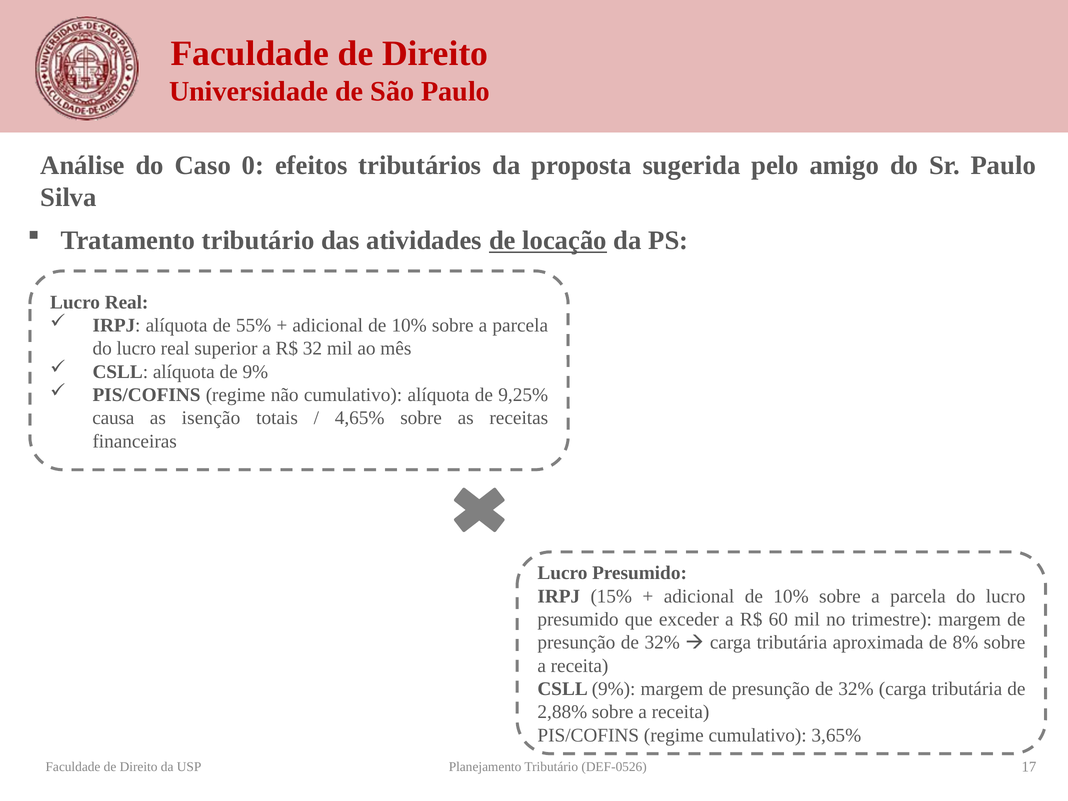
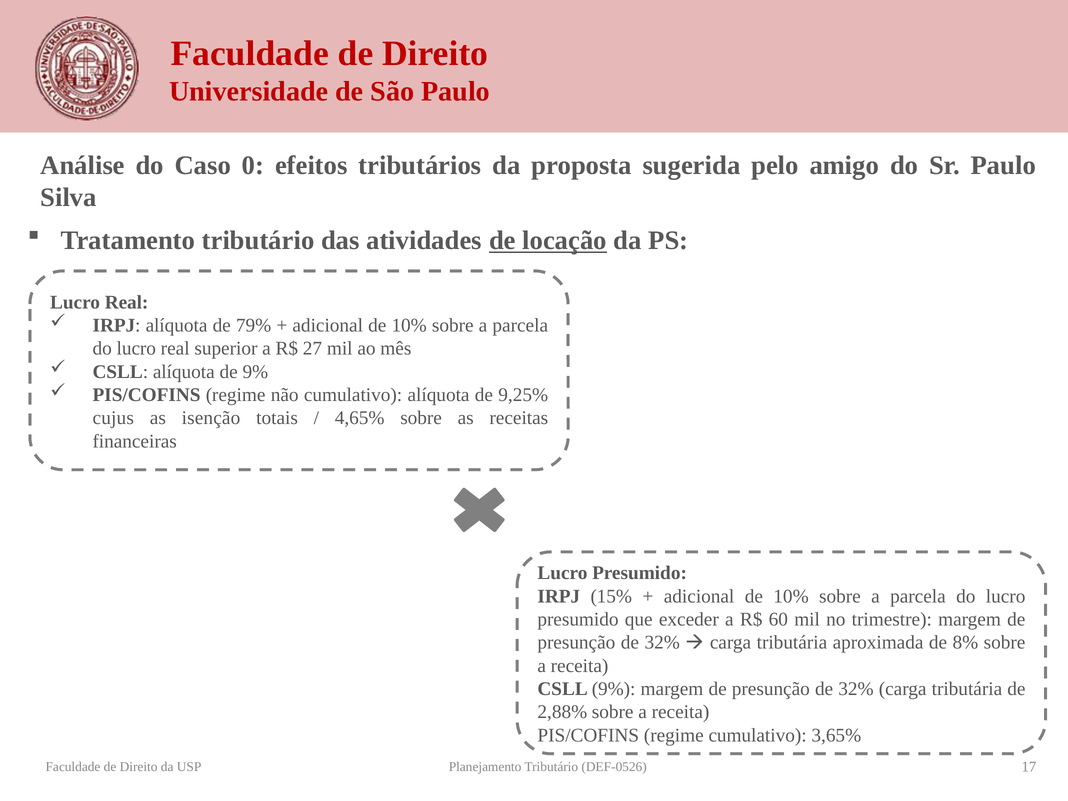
55%: 55% -> 79%
32: 32 -> 27
causa: causa -> cujus
